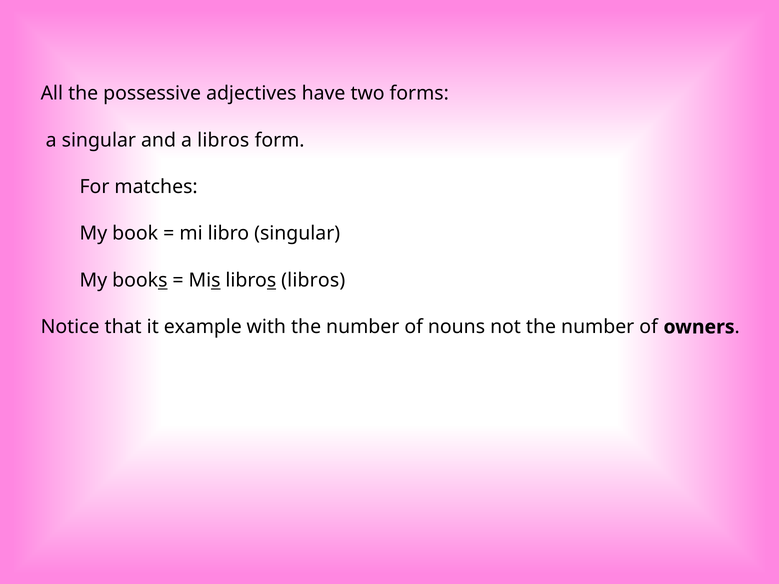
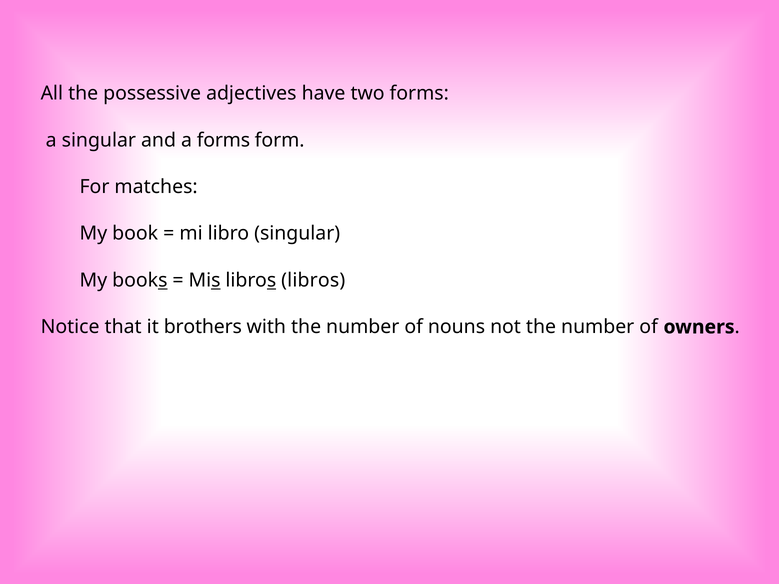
a libros: libros -> forms
example: example -> brothers
